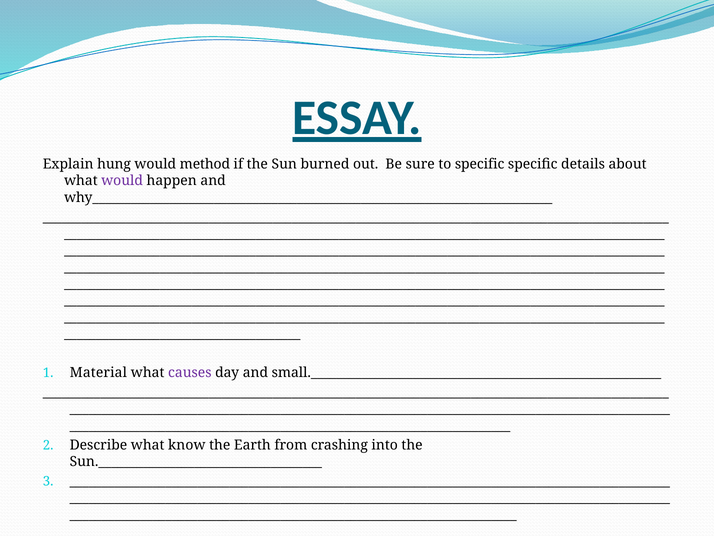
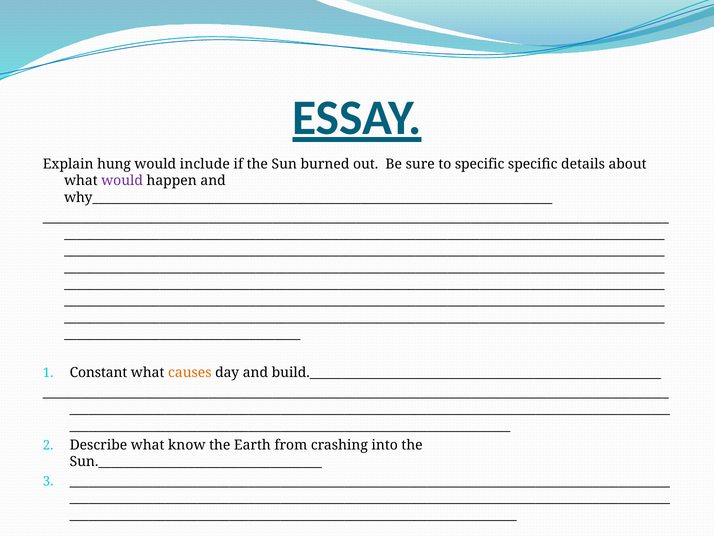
method: method -> include
Material: Material -> Constant
causes colour: purple -> orange
small._______________________________________________________: small._______________________________________________________ -> build._______________________________________________________
